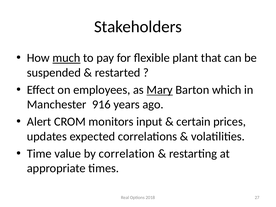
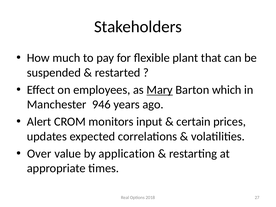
much underline: present -> none
916: 916 -> 946
Time: Time -> Over
correlation: correlation -> application
